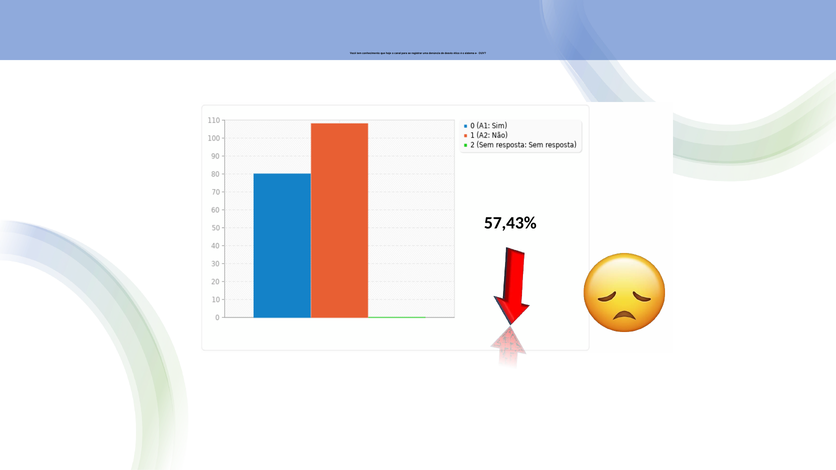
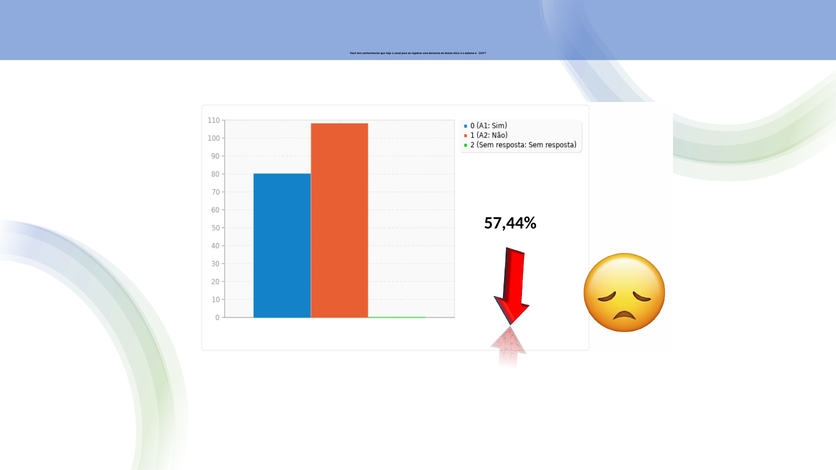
57,43%: 57,43% -> 57,44%
